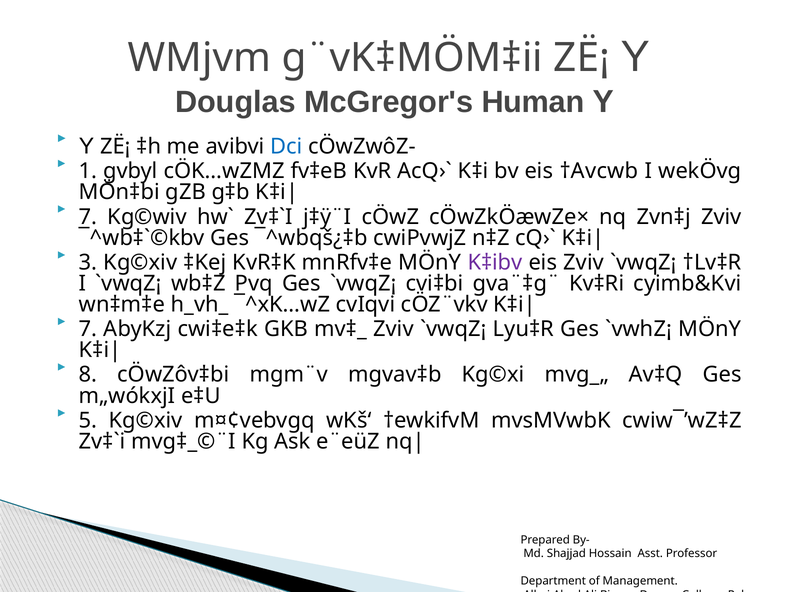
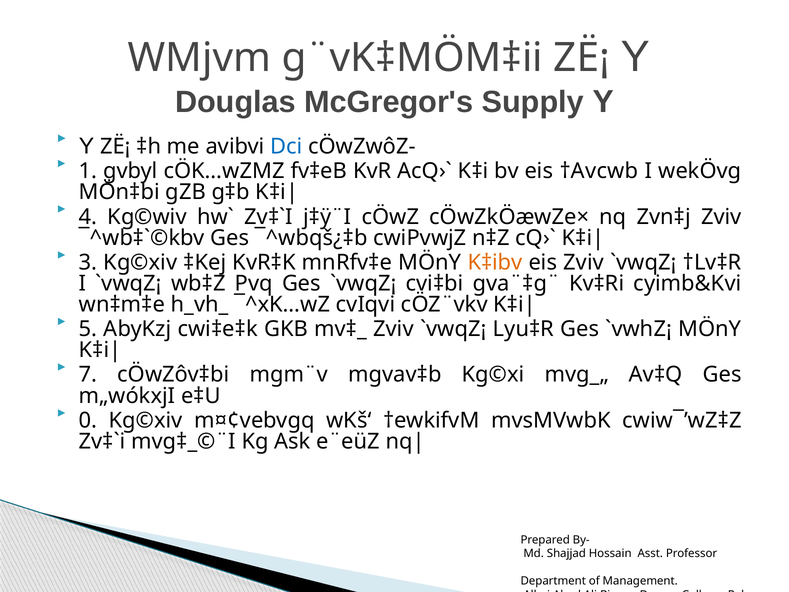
Human: Human -> Supply
7 at (88, 217): 7 -> 4
K‡ibv colour: purple -> orange
7 at (88, 329): 7 -> 5
8: 8 -> 7
5: 5 -> 0
